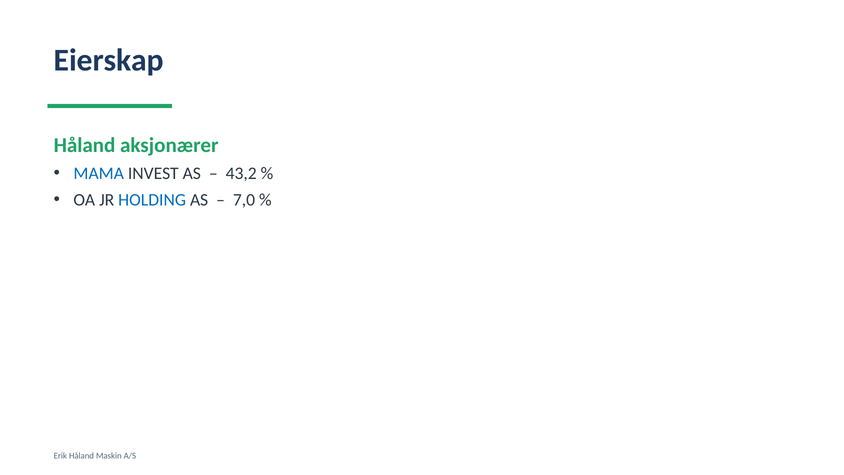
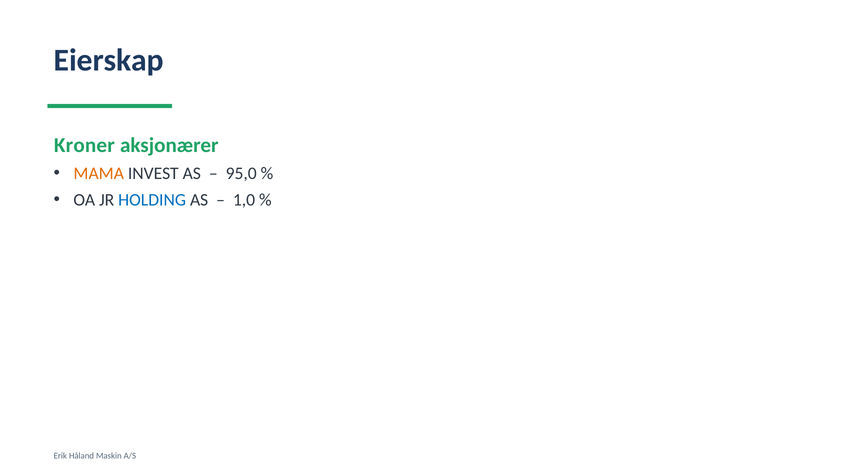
Håland at (85, 145): Håland -> Kroner
MAMA colour: blue -> orange
43,2: 43,2 -> 95,0
7,0: 7,0 -> 1,0
